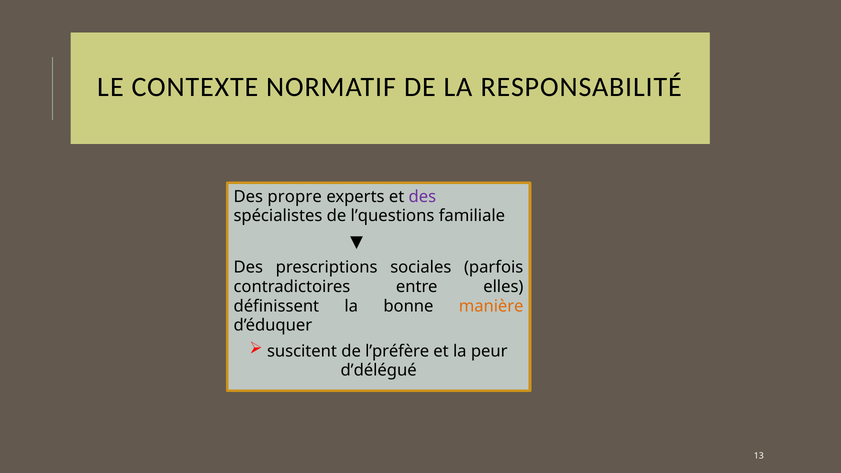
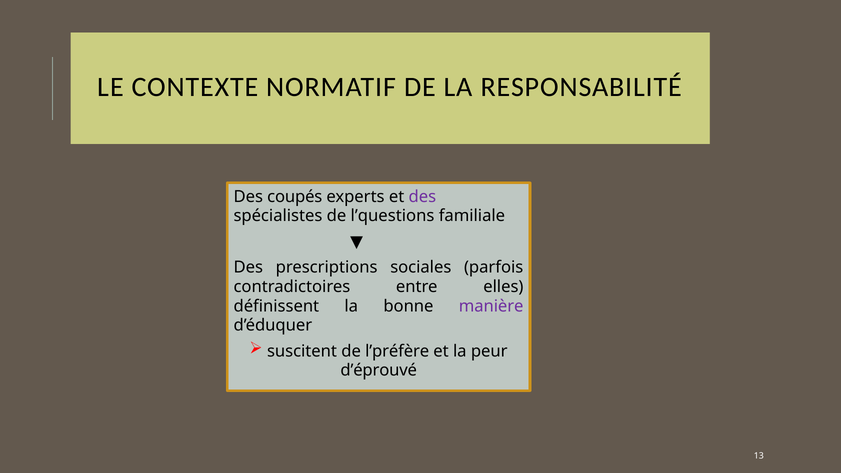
propre: propre -> coupés
manière colour: orange -> purple
d’délégué: d’délégué -> d’éprouvé
